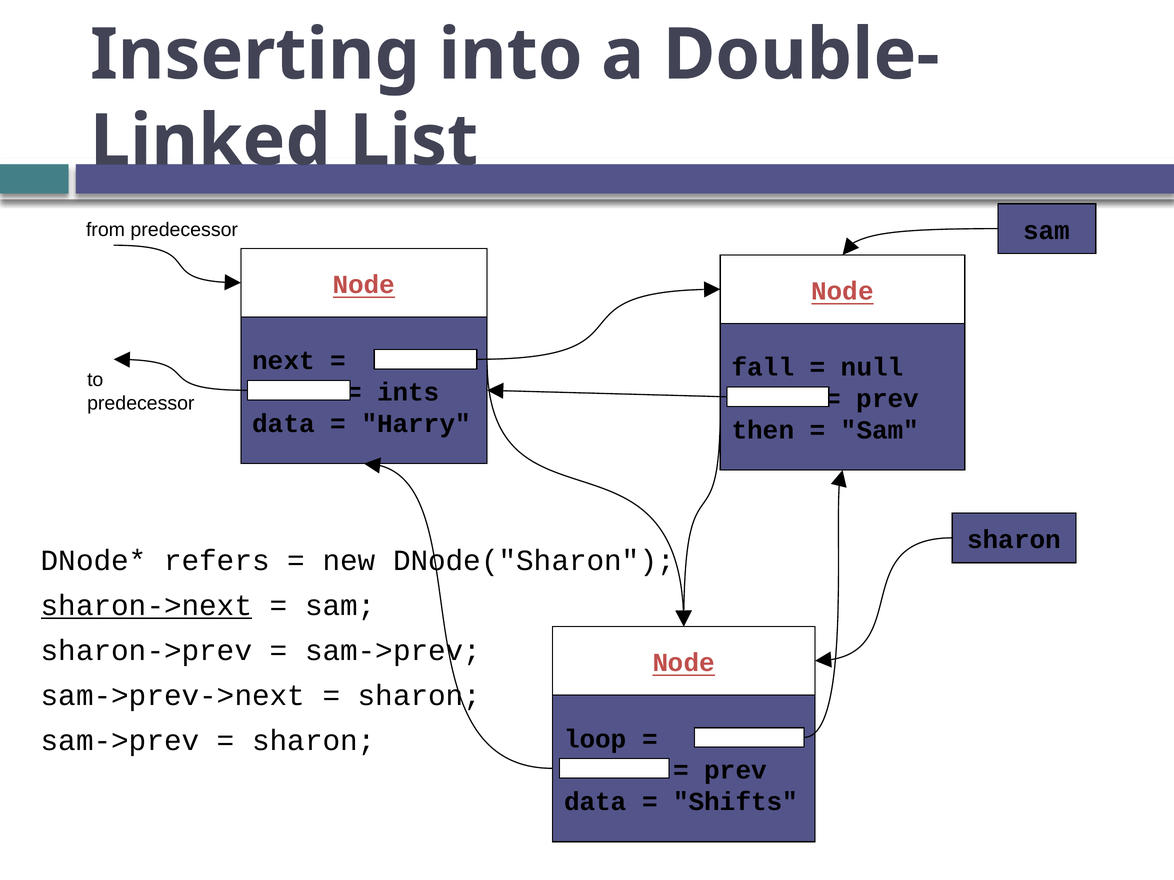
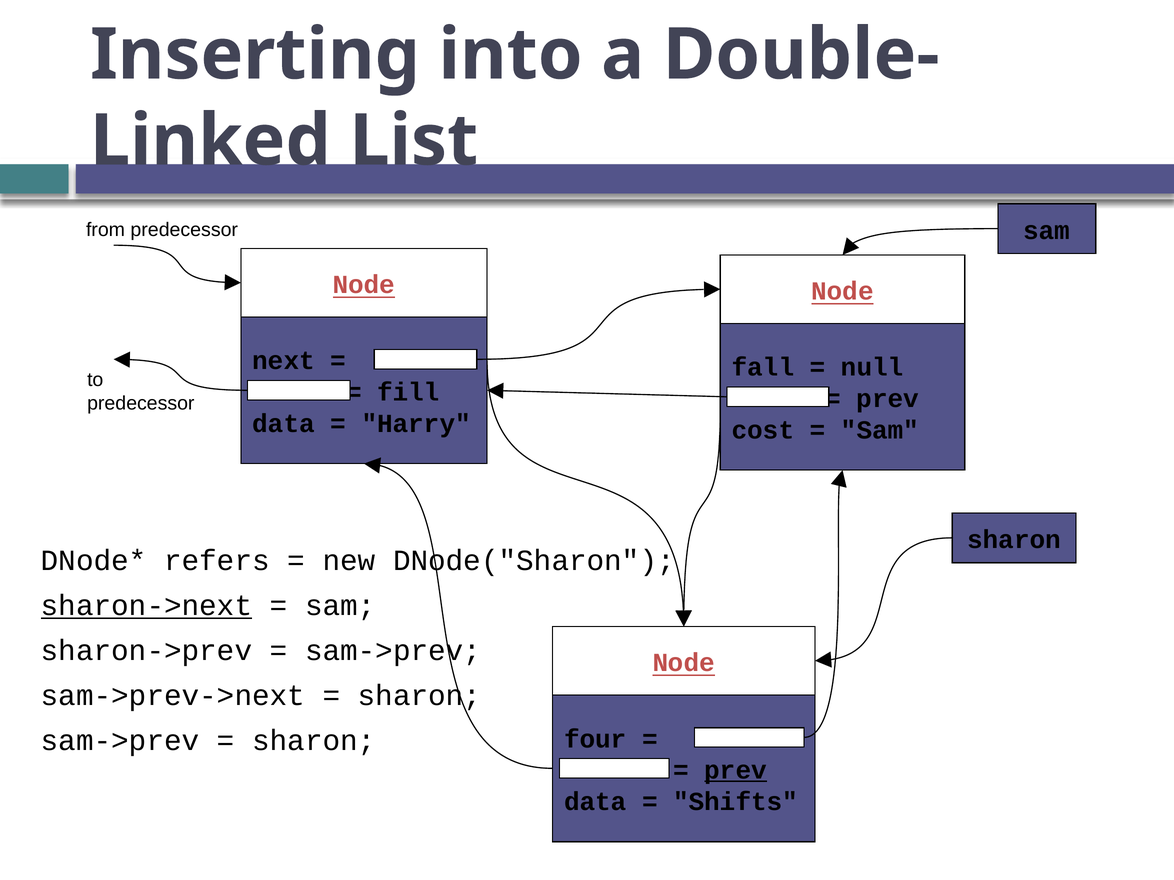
ints: ints -> fill
then: then -> cost
loop: loop -> four
prev at (736, 771) underline: none -> present
